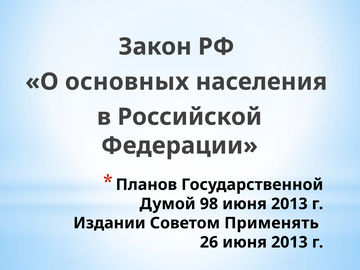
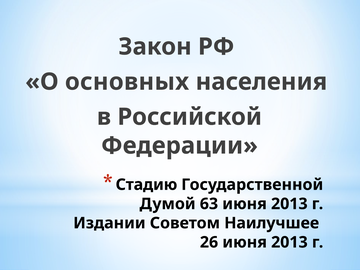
Планов: Планов -> Стадию
98: 98 -> 63
Применять: Применять -> Наилучшее
